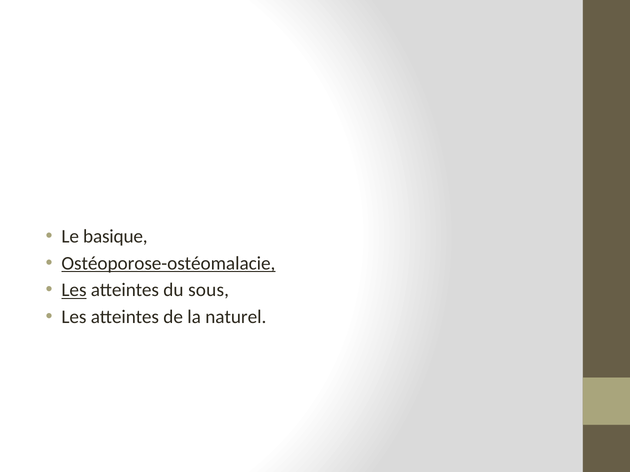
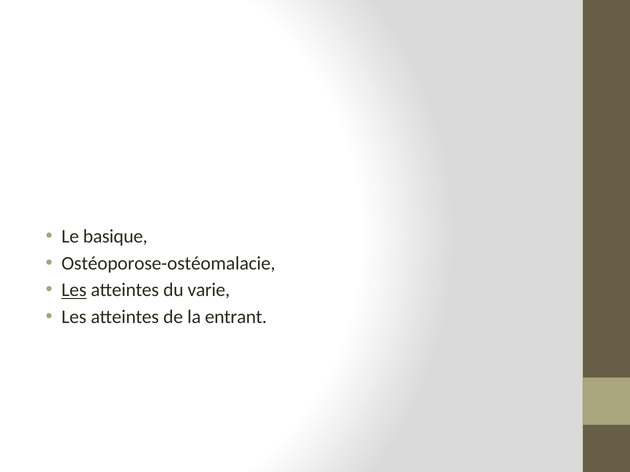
Ostéoporose-ostéomalacie underline: present -> none
sous: sous -> varie
naturel: naturel -> entrant
